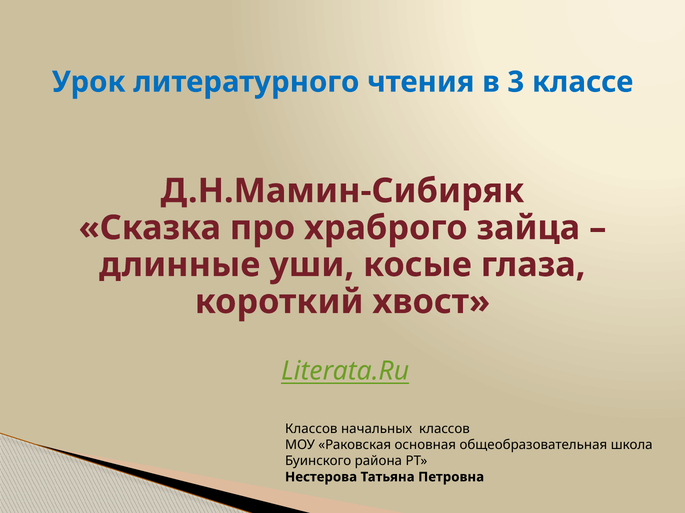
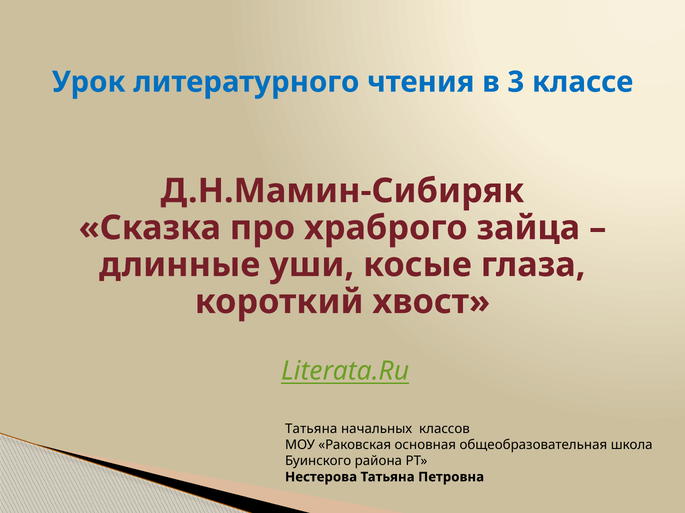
Классов at (311, 430): Классов -> Татьяна
